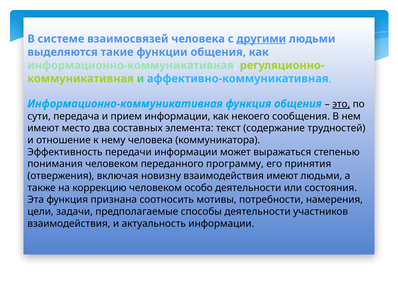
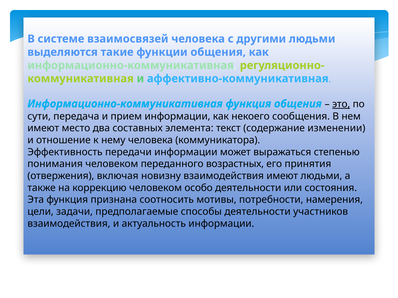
другими underline: present -> none
трудностей: трудностей -> изменении
программу: программу -> возрастных
